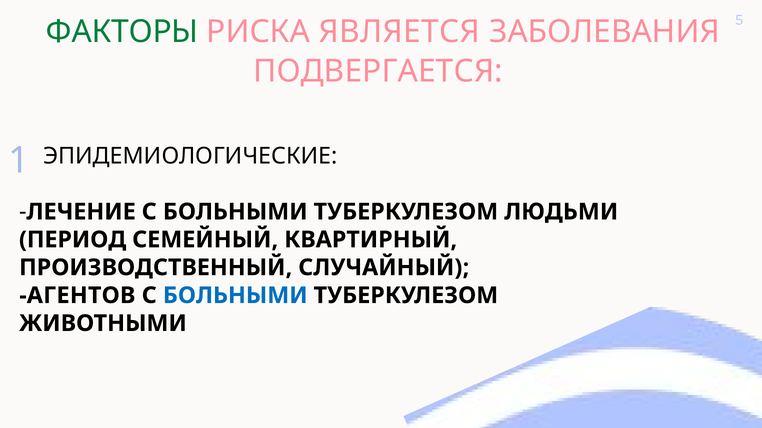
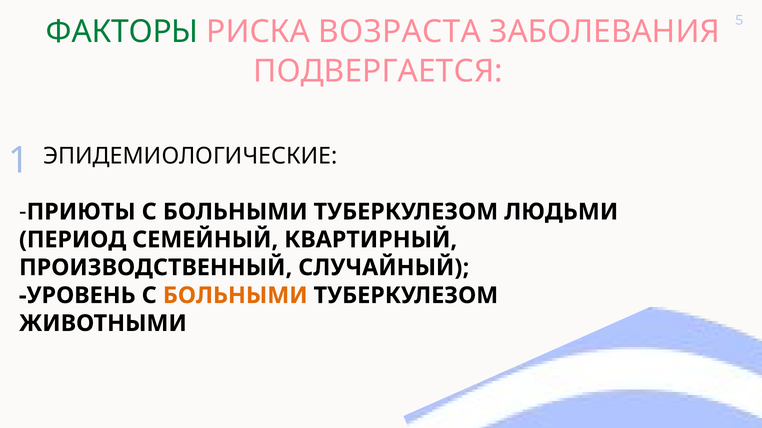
ЯВЛЯЕТСЯ: ЯВЛЯЕТСЯ -> ВОЗРАСТА
ЛЕЧЕНИЕ: ЛЕЧЕНИЕ -> ПРИЮТЫ
АГЕНТОВ: АГЕНТОВ -> УРОВЕНЬ
БОЛЬНЫМИ at (235, 296) colour: blue -> orange
